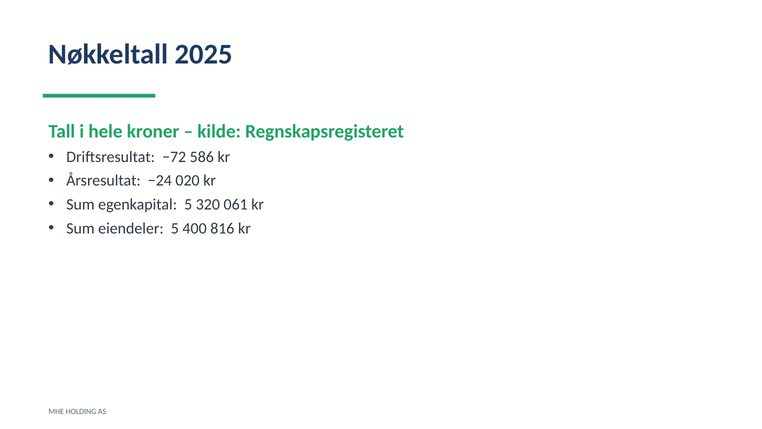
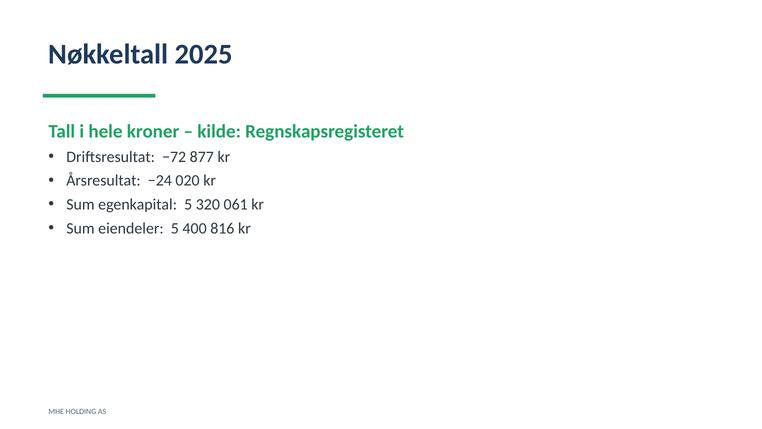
586: 586 -> 877
